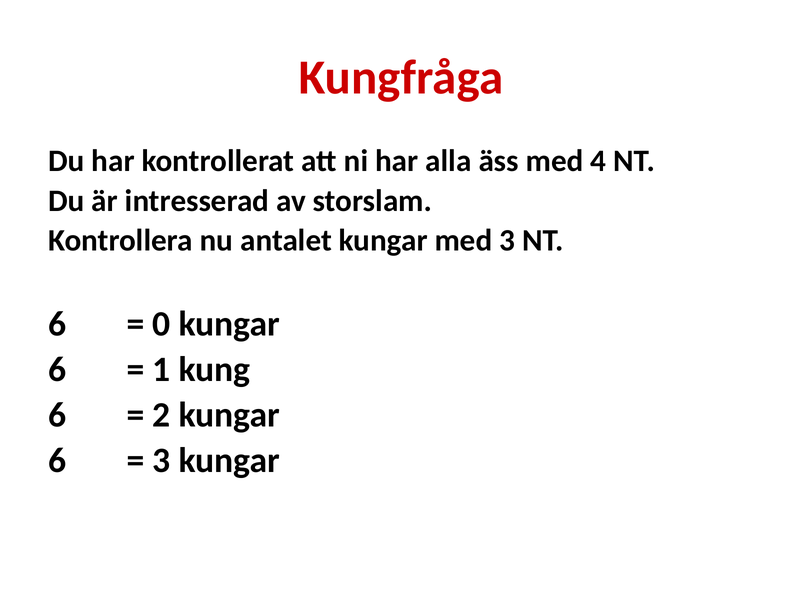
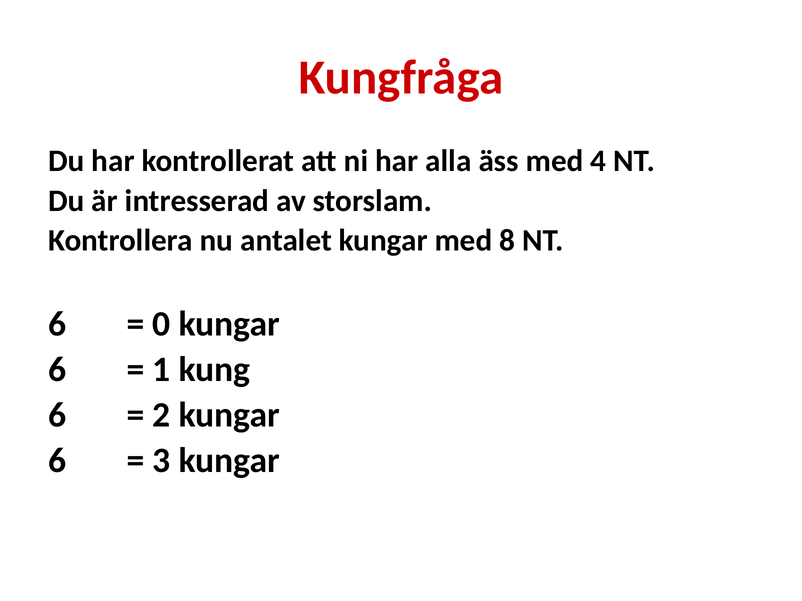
med 3: 3 -> 8
